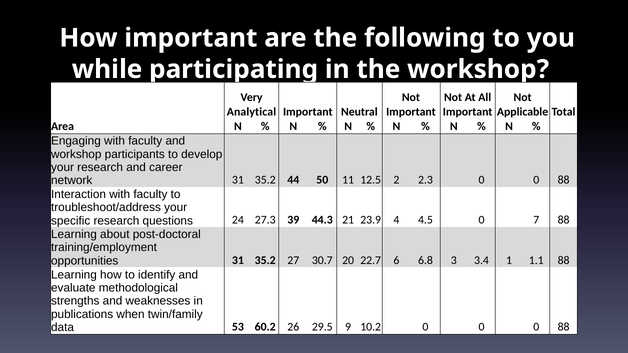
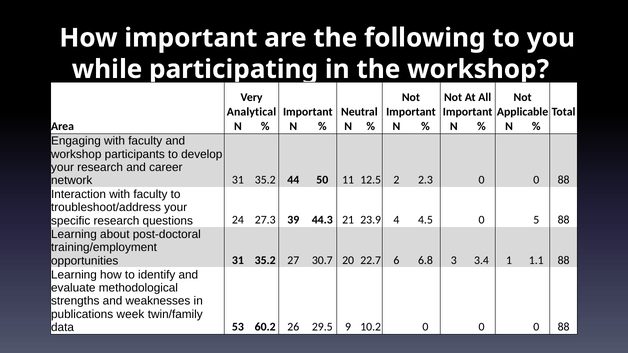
7: 7 -> 5
when: when -> week
